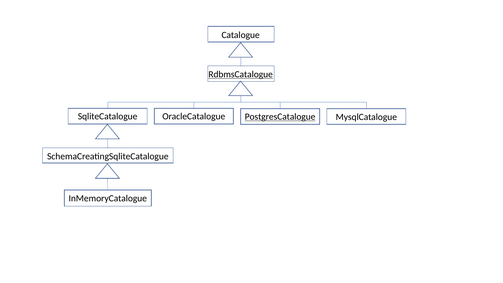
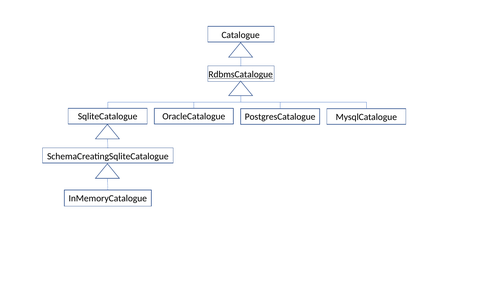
PostgresCatalogue underline: present -> none
